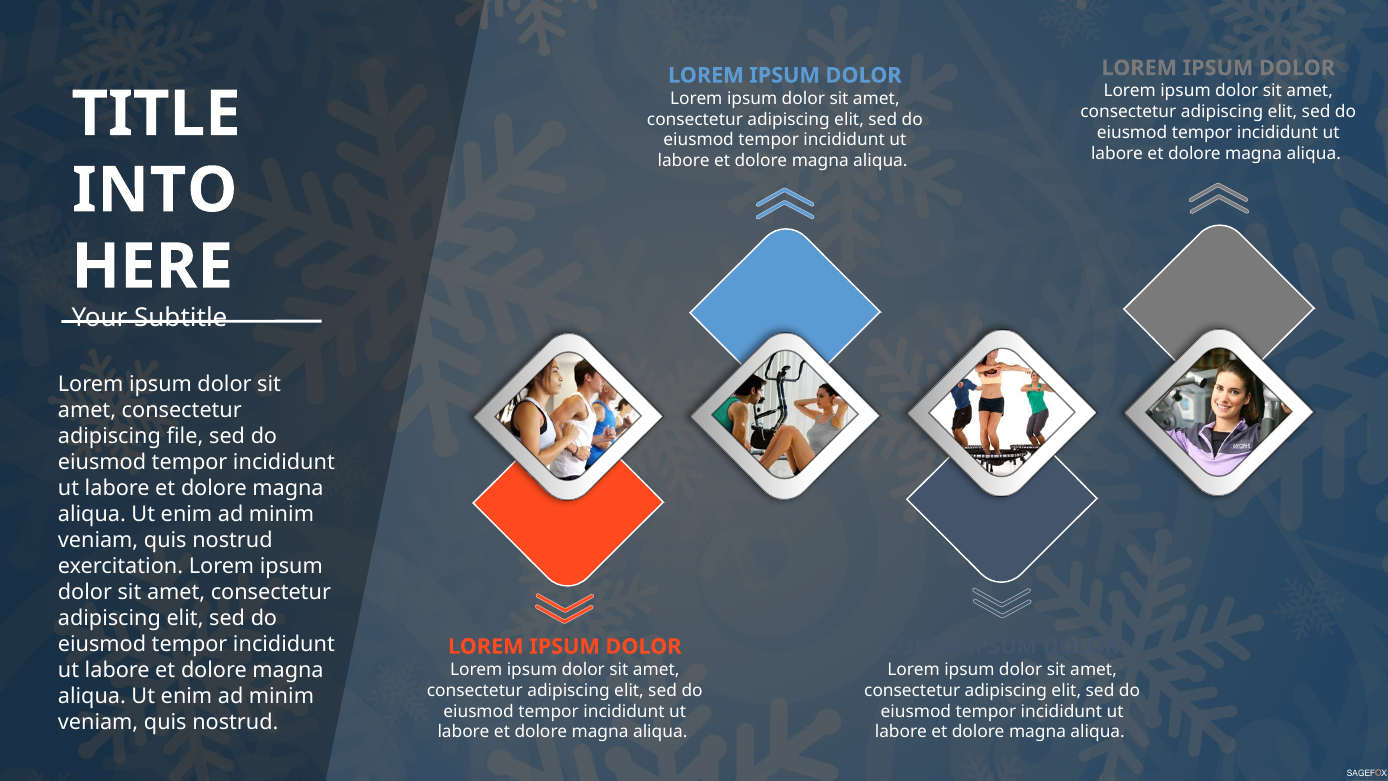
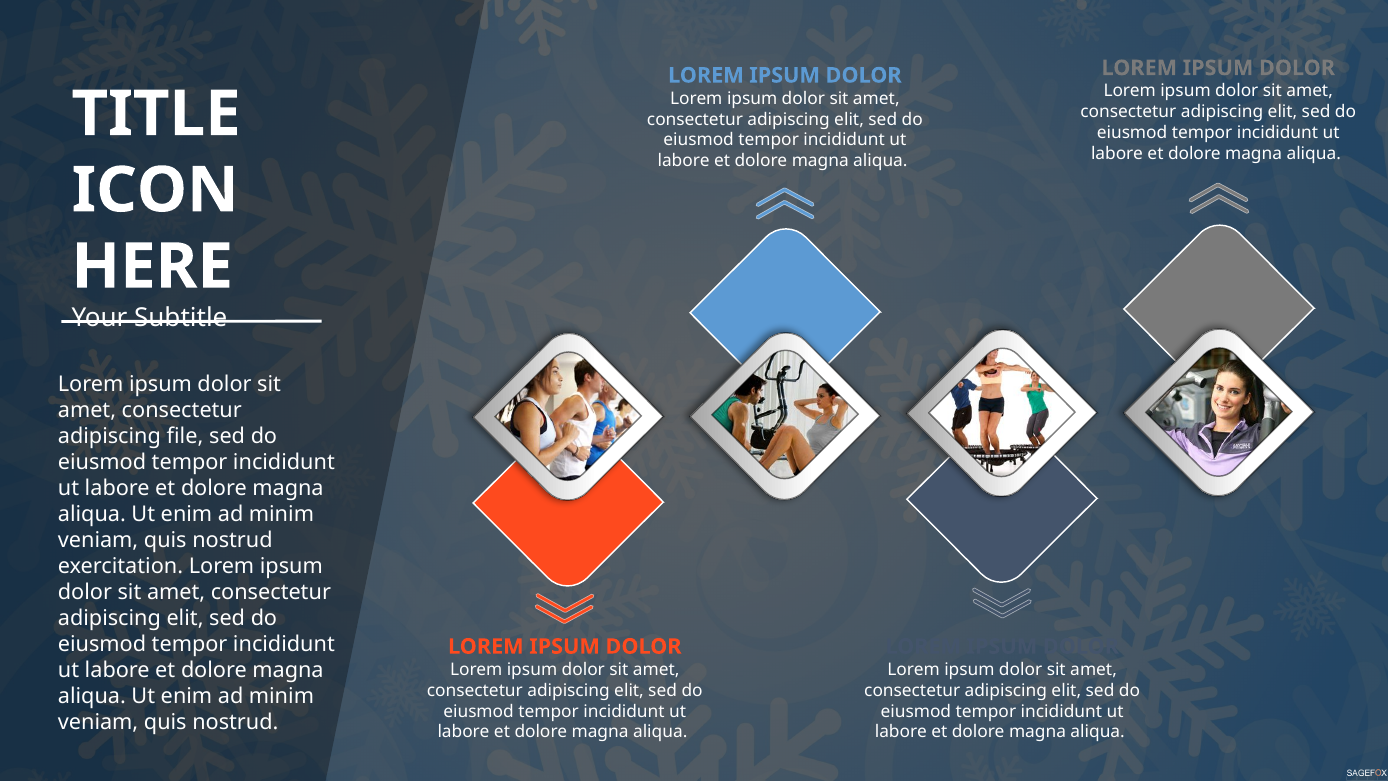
INTO: INTO -> ICON
